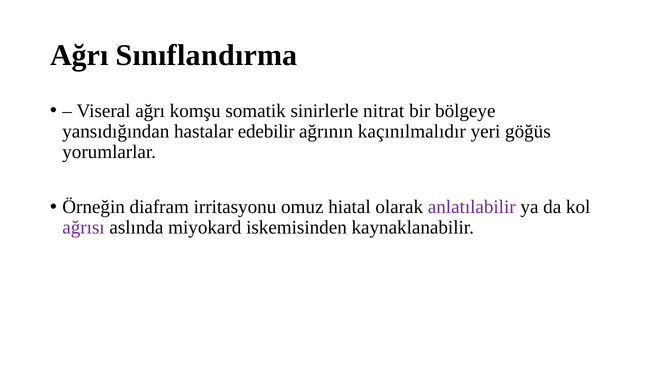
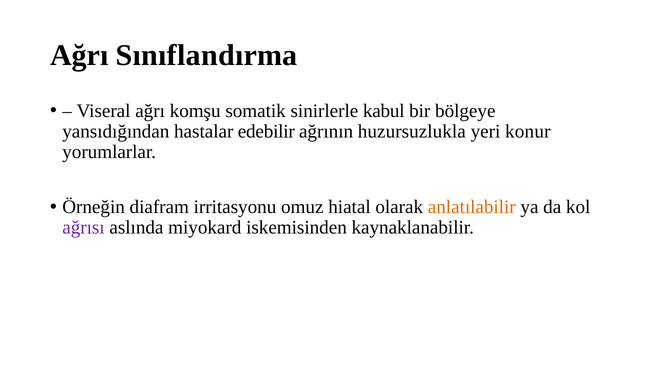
nitrat: nitrat -> kabul
kaçınılmalıdır: kaçınılmalıdır -> huzursuzlukla
göğüs: göğüs -> konur
anlatılabilir colour: purple -> orange
